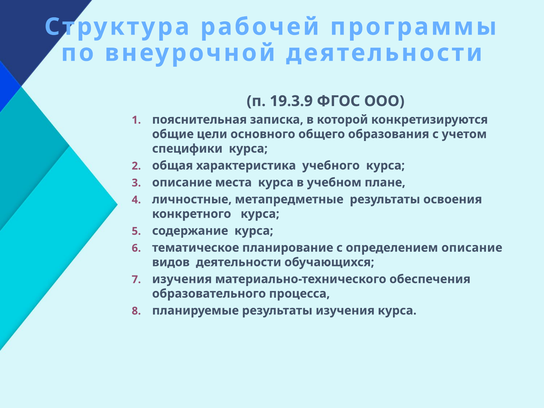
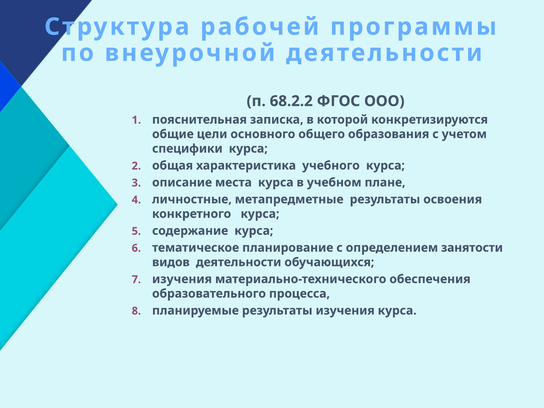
19.3.9: 19.3.9 -> 68.2.2
определением описание: описание -> занятости
